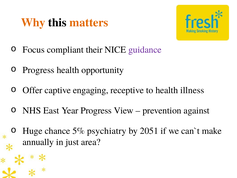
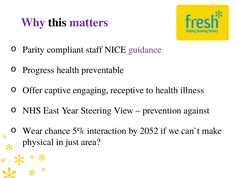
Why colour: orange -> purple
matters colour: orange -> purple
Focus: Focus -> Parity
their: their -> staff
opportunity: opportunity -> preventable
Year Progress: Progress -> Steering
Huge: Huge -> Wear
psychiatry: psychiatry -> interaction
2051: 2051 -> 2052
annually: annually -> physical
